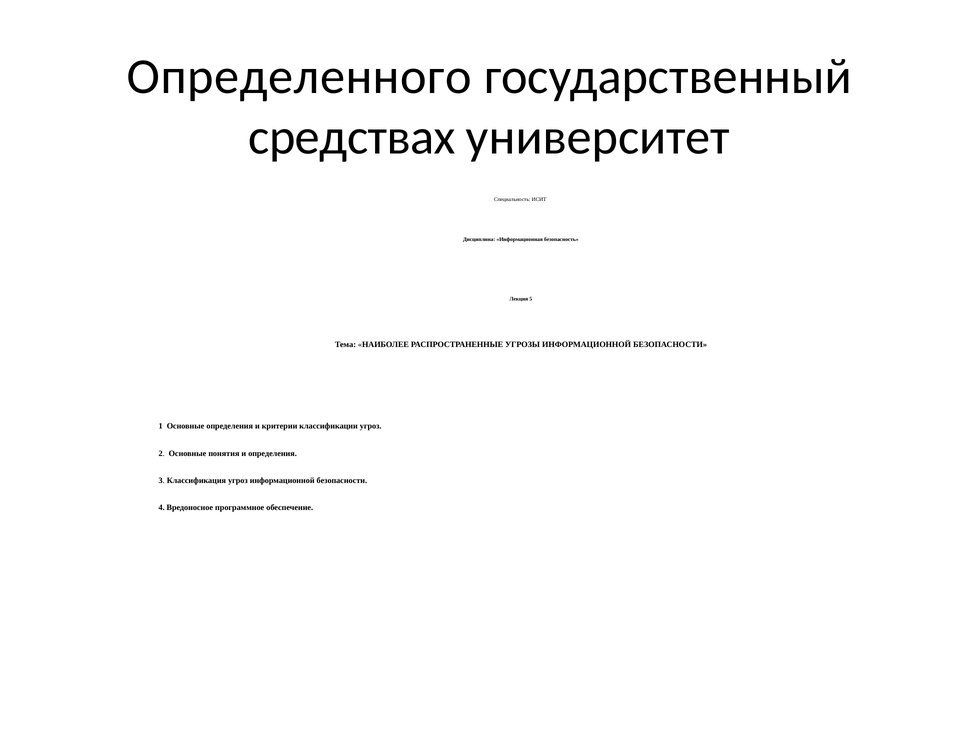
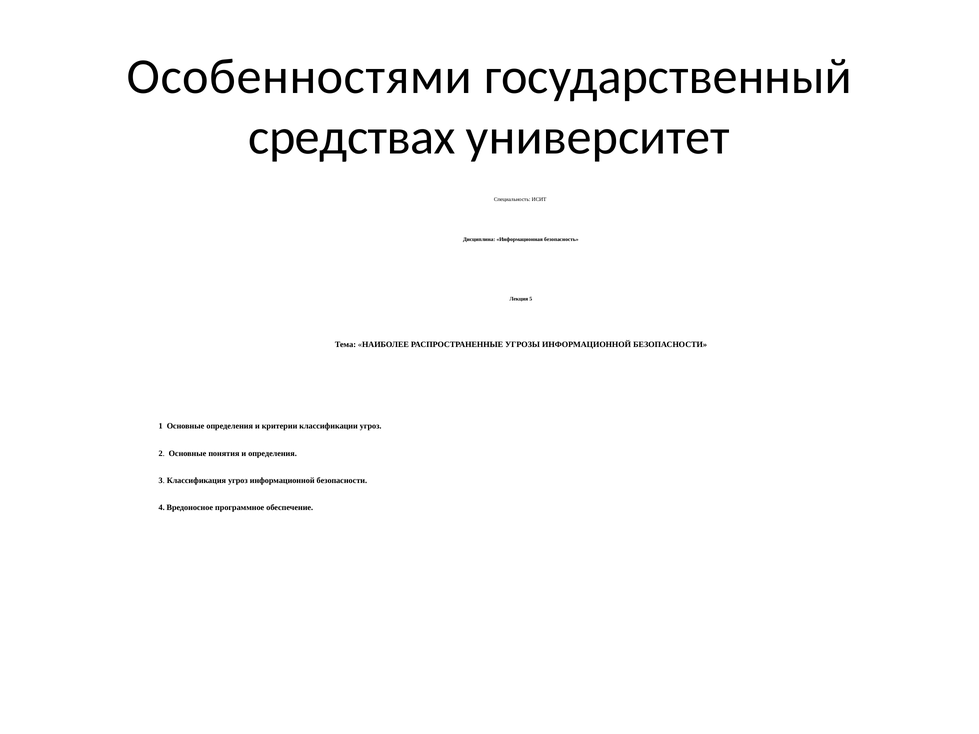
Определенного: Определенного -> Особенностями
